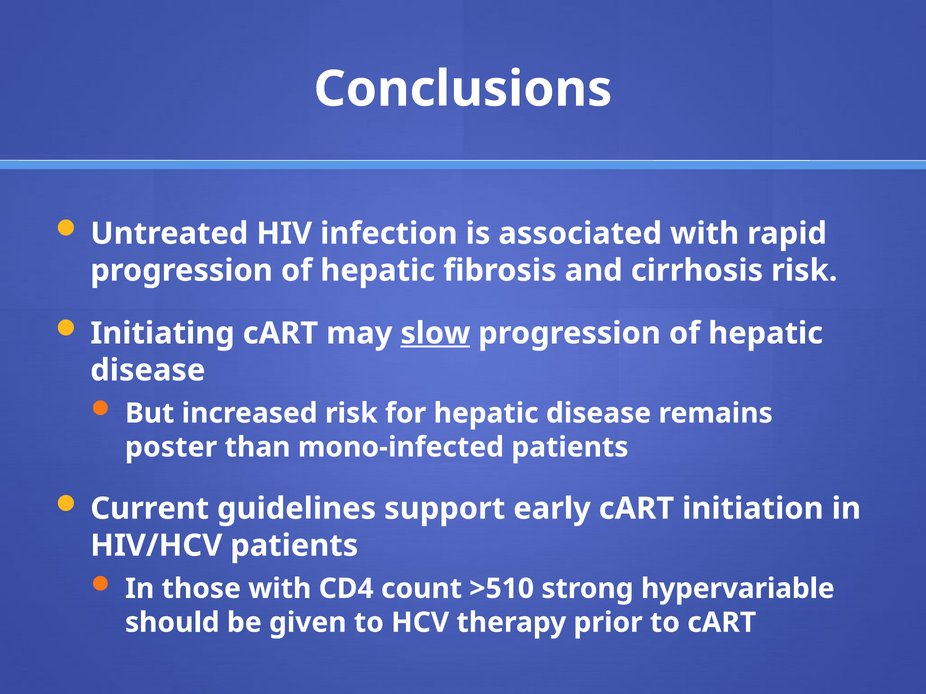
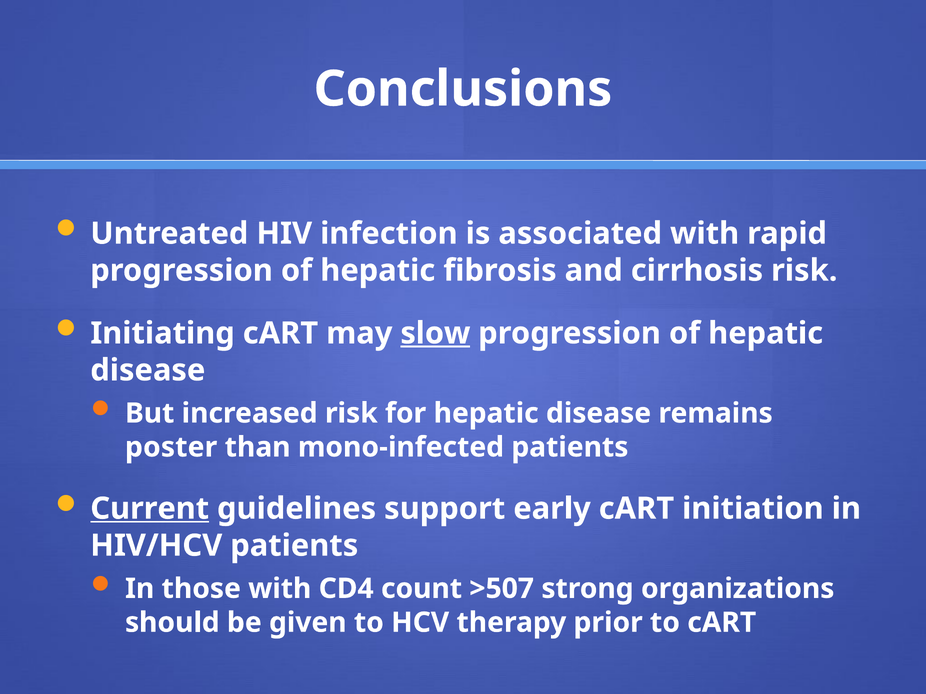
Current underline: none -> present
>510: >510 -> >507
hypervariable: hypervariable -> organizations
